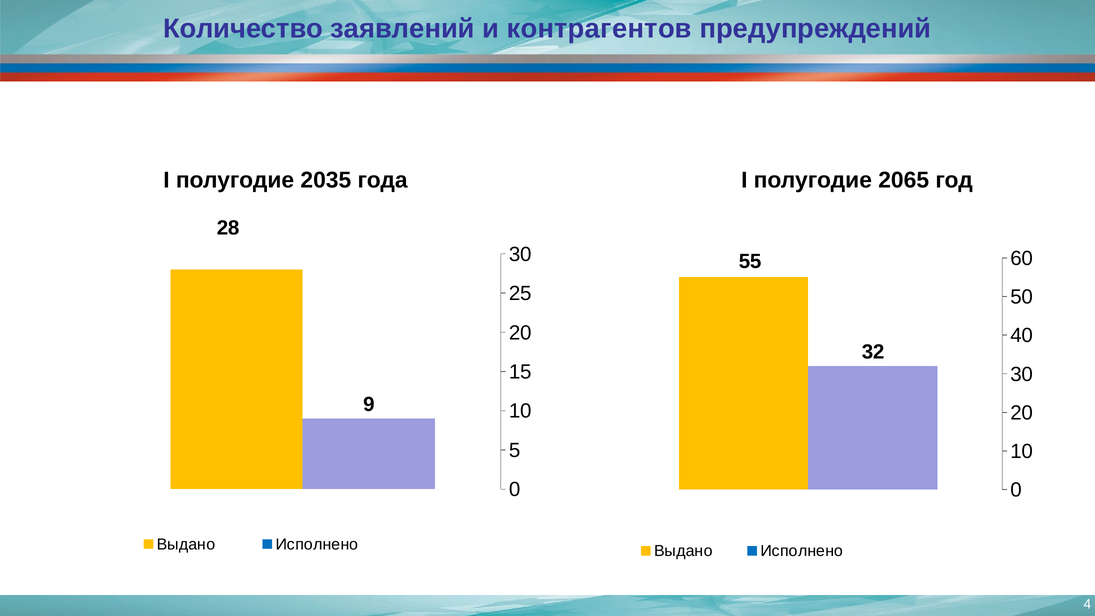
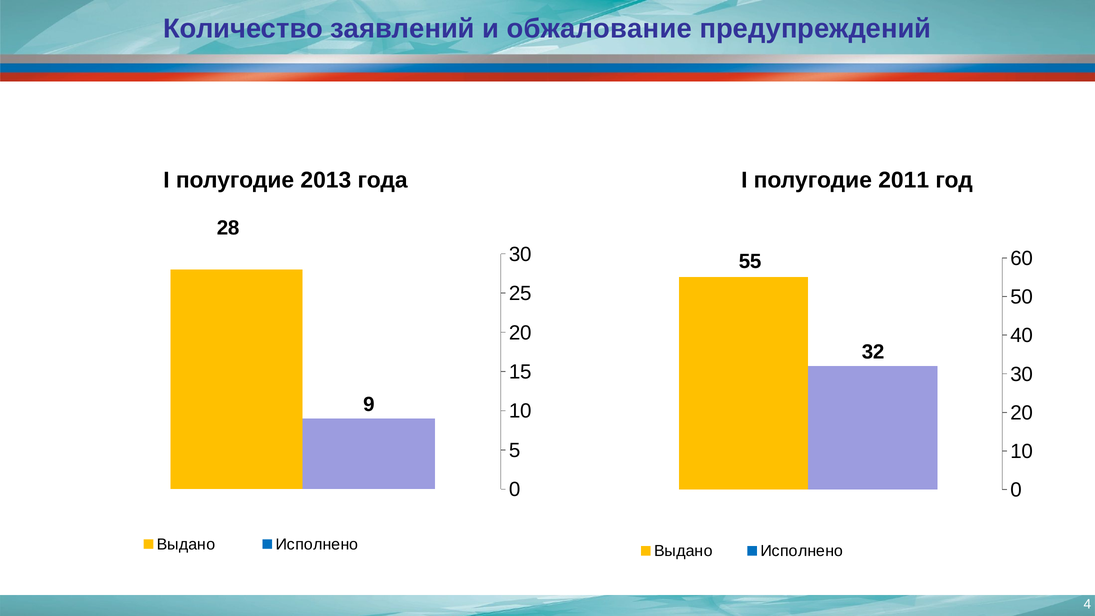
контрагентов: контрагентов -> обжалование
2035: 2035 -> 2013
2065: 2065 -> 2011
